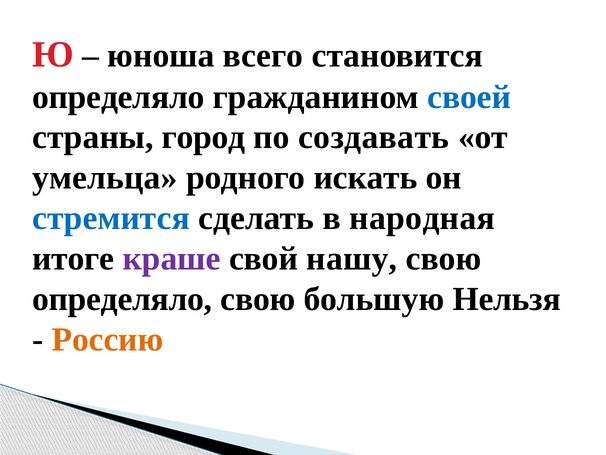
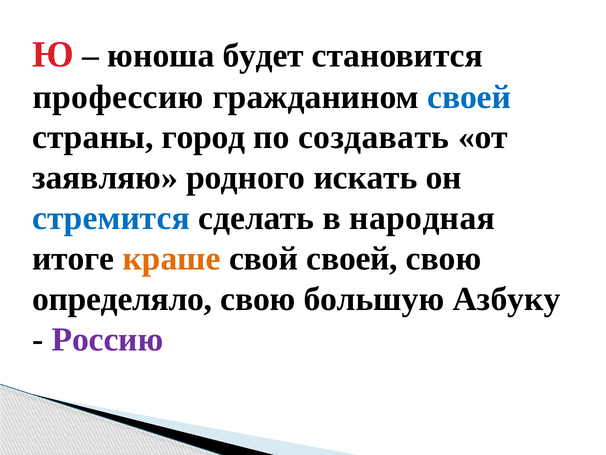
всего: всего -> будет
определяло at (118, 97): определяло -> профессию
умельца: умельца -> заявляю
краше colour: purple -> orange
свой нашу: нашу -> своей
Нельзя: Нельзя -> Азбуку
Россию colour: orange -> purple
